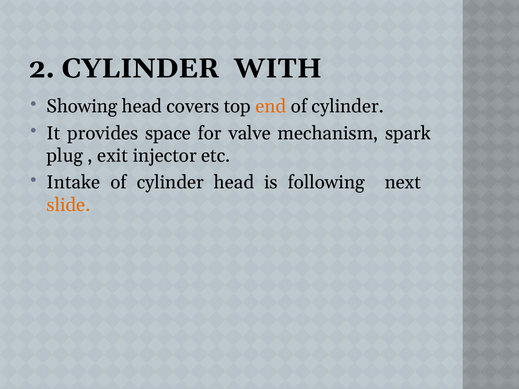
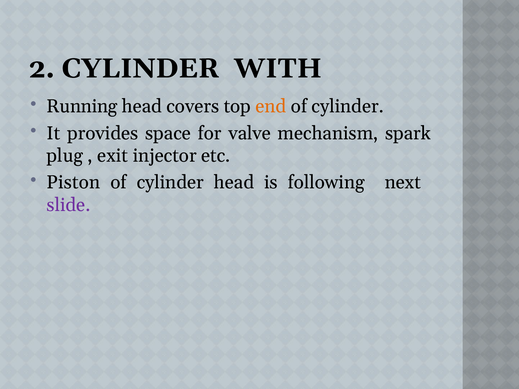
Showing: Showing -> Running
Intake: Intake -> Piston
slide colour: orange -> purple
